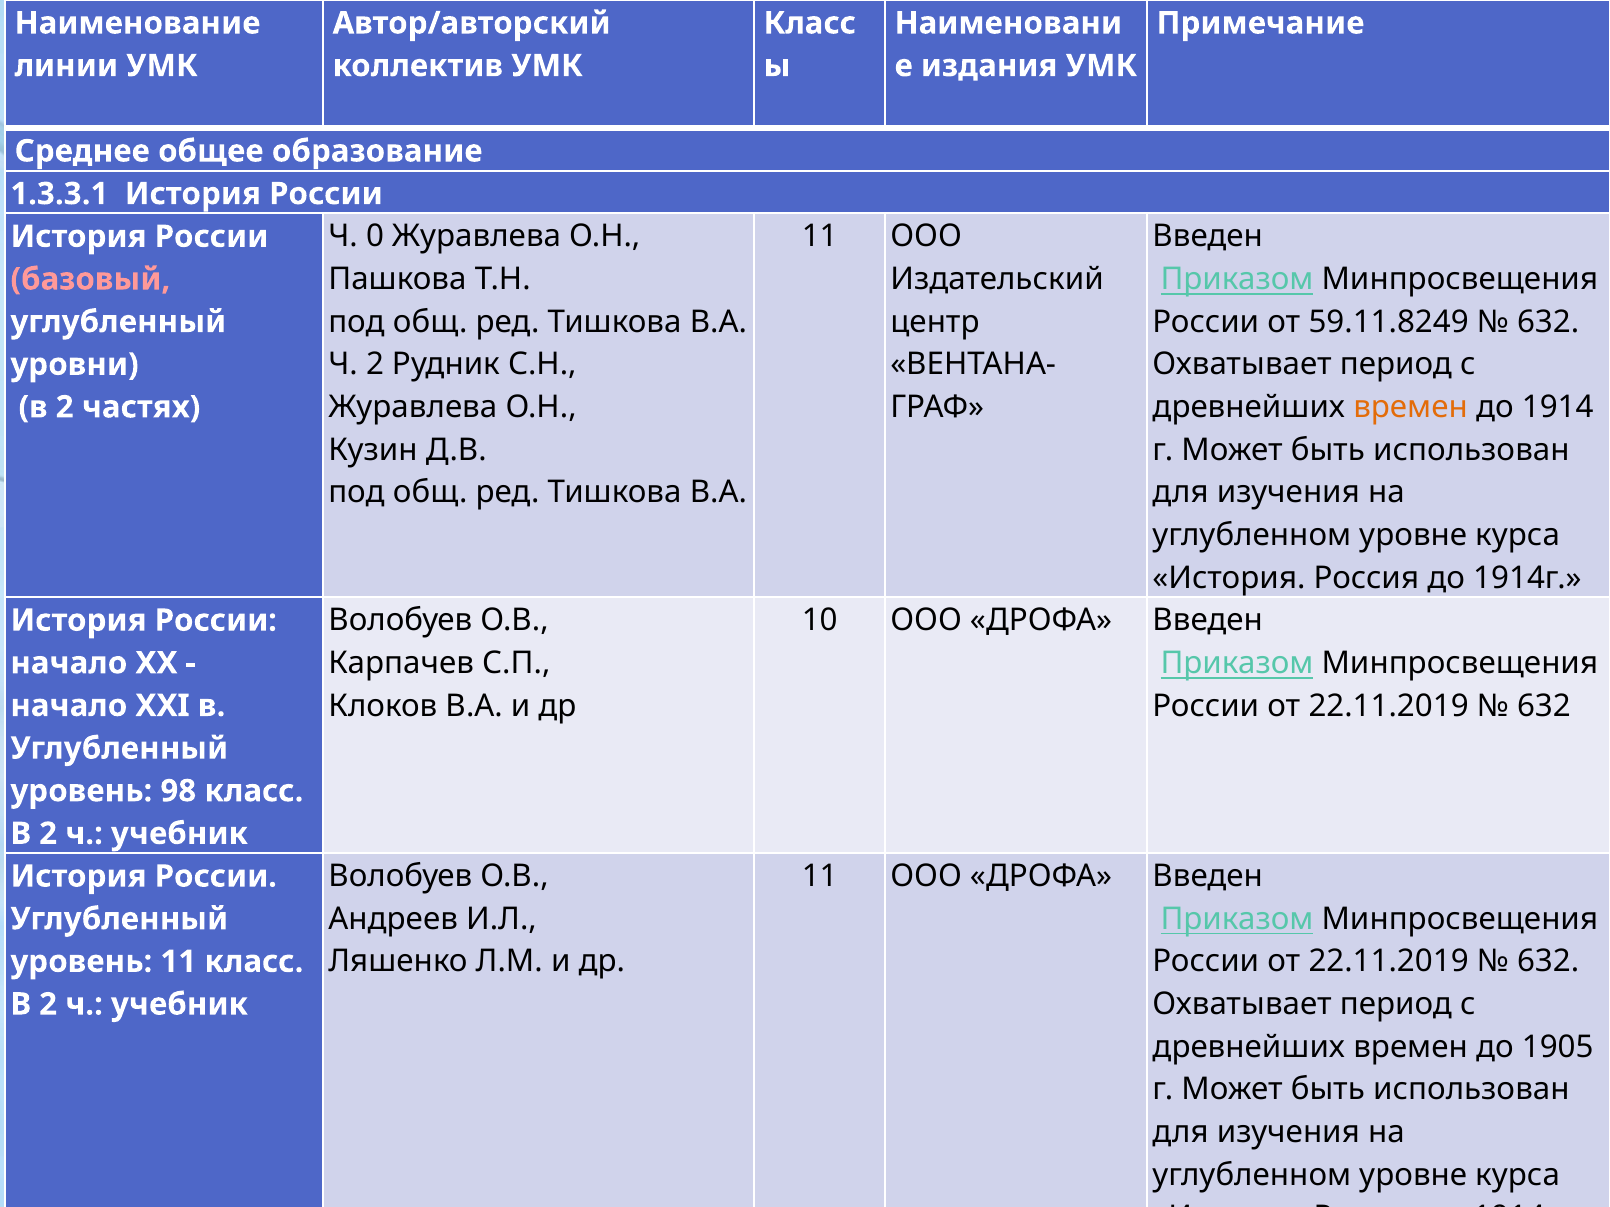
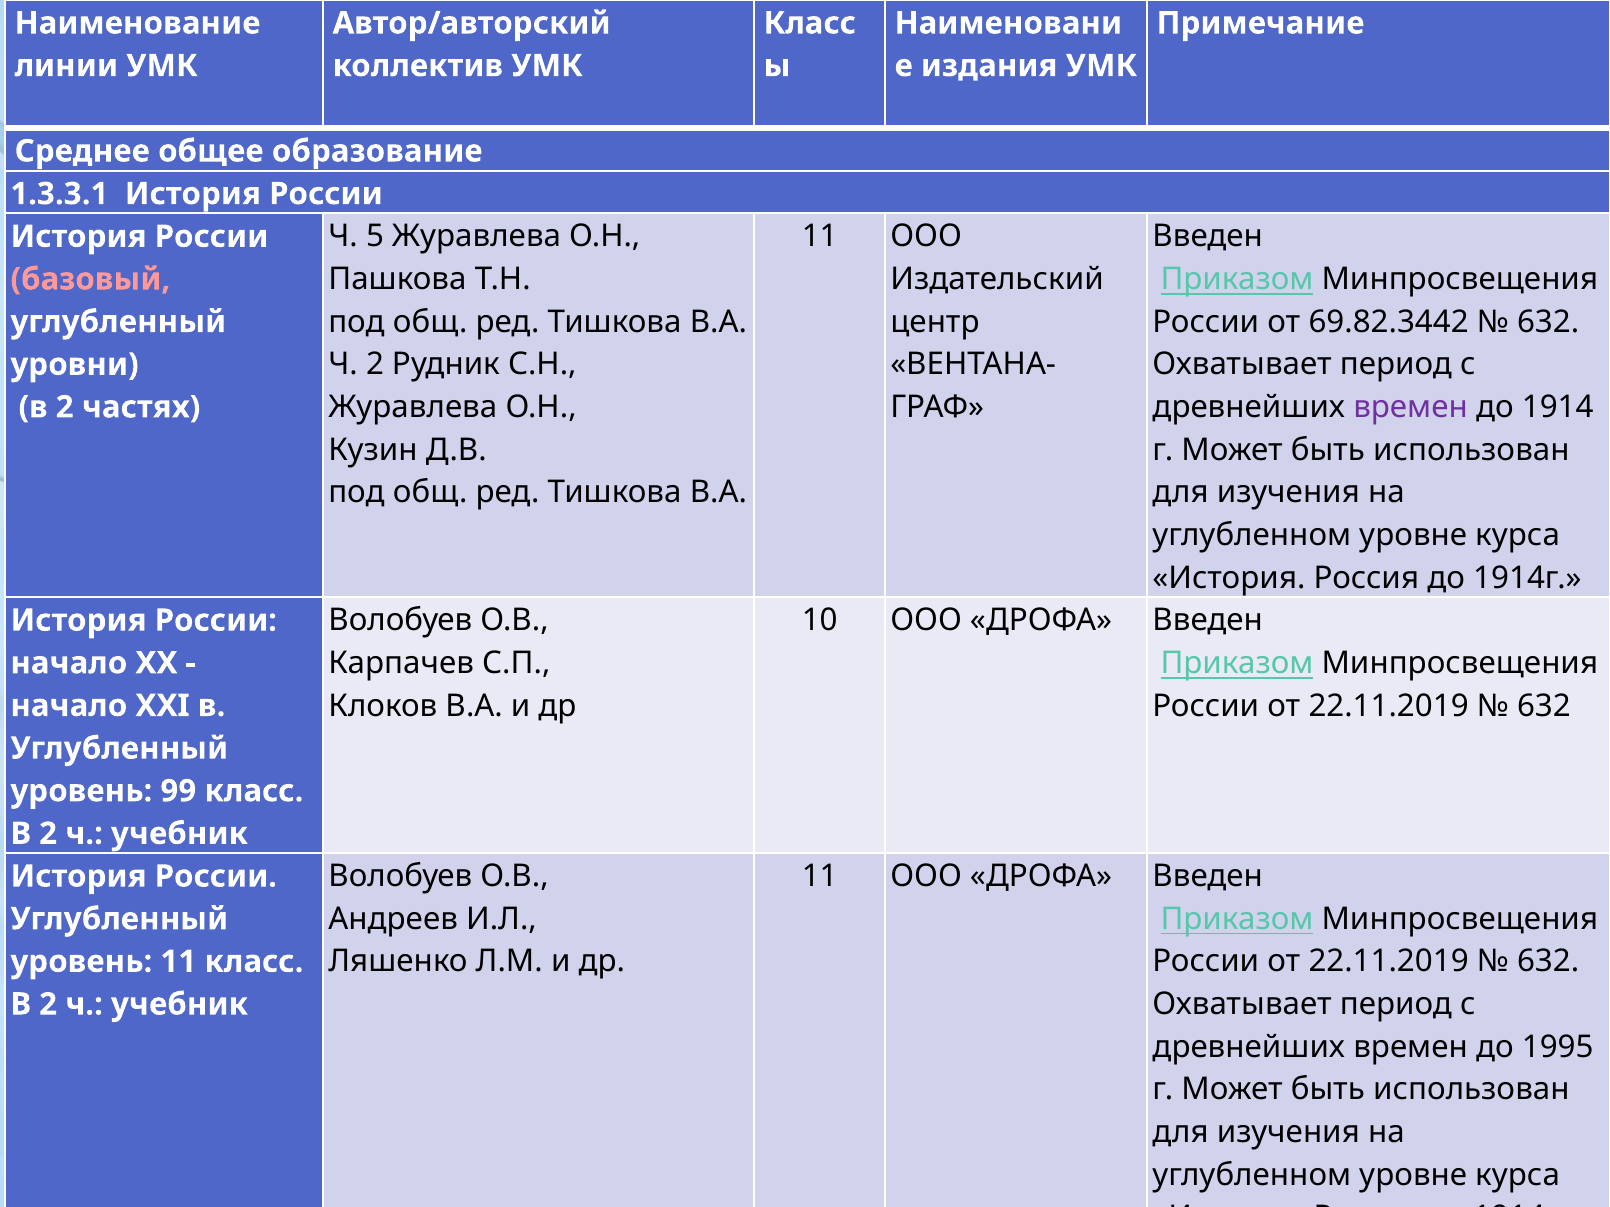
0: 0 -> 5
59.11.8249: 59.11.8249 -> 69.82.3442
времен at (1411, 407) colour: orange -> purple
98: 98 -> 99
1905: 1905 -> 1995
